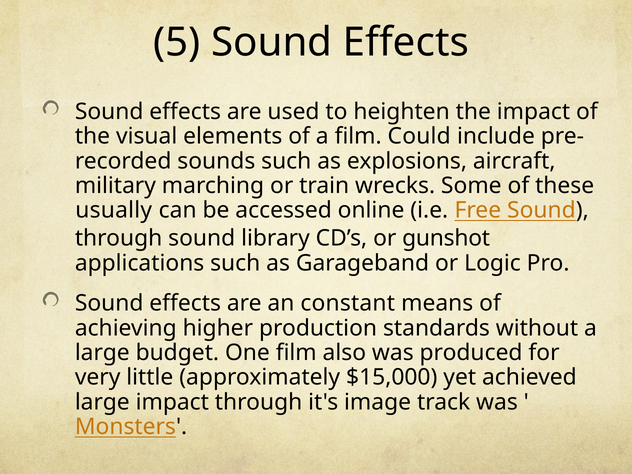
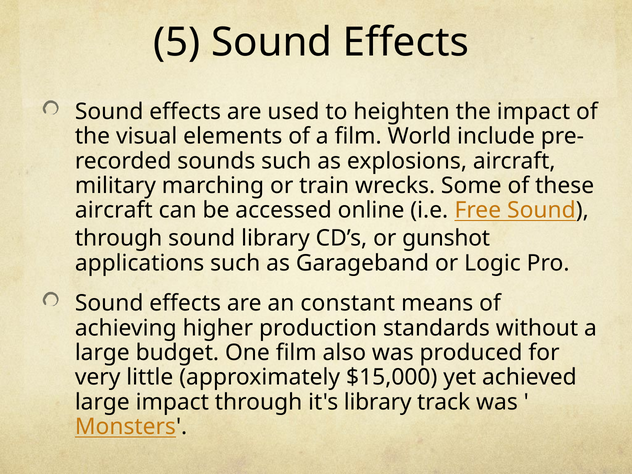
Could: Could -> World
usually at (114, 210): usually -> aircraft
it's image: image -> library
